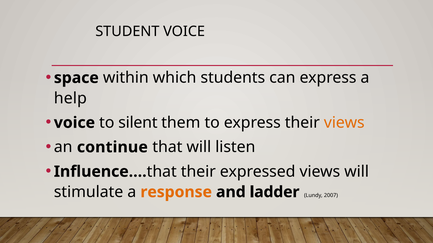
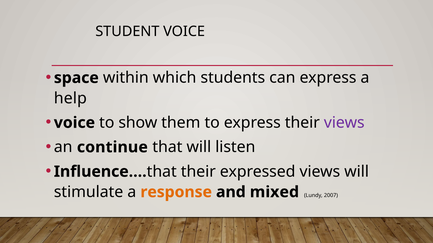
silent: silent -> show
views at (344, 123) colour: orange -> purple
ladder: ladder -> mixed
